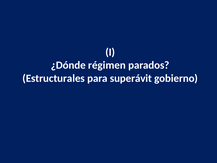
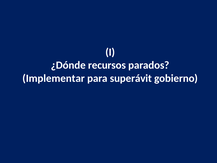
régimen: régimen -> recursos
Estructurales: Estructurales -> Implementar
